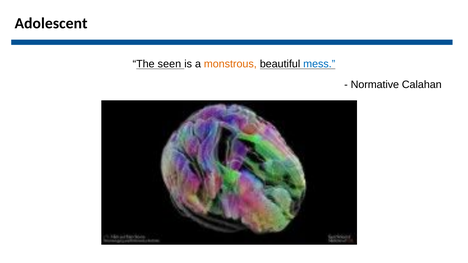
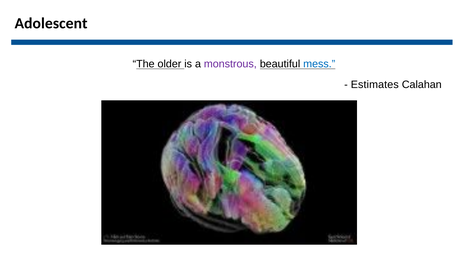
seen: seen -> older
monstrous colour: orange -> purple
Normative: Normative -> Estimates
